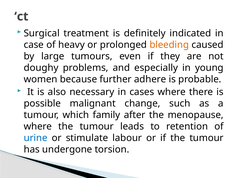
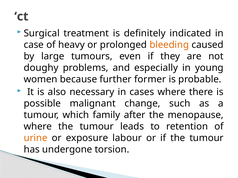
adhere: adhere -> former
urine colour: blue -> orange
stimulate: stimulate -> exposure
